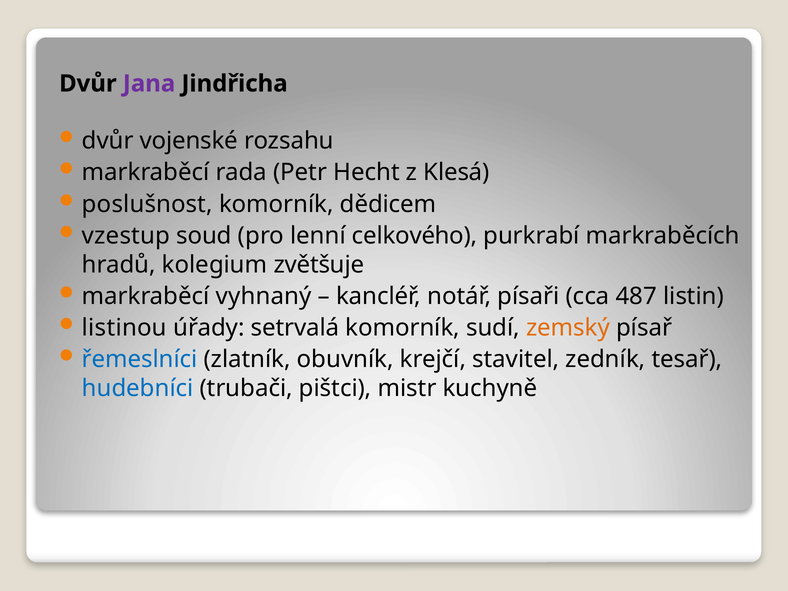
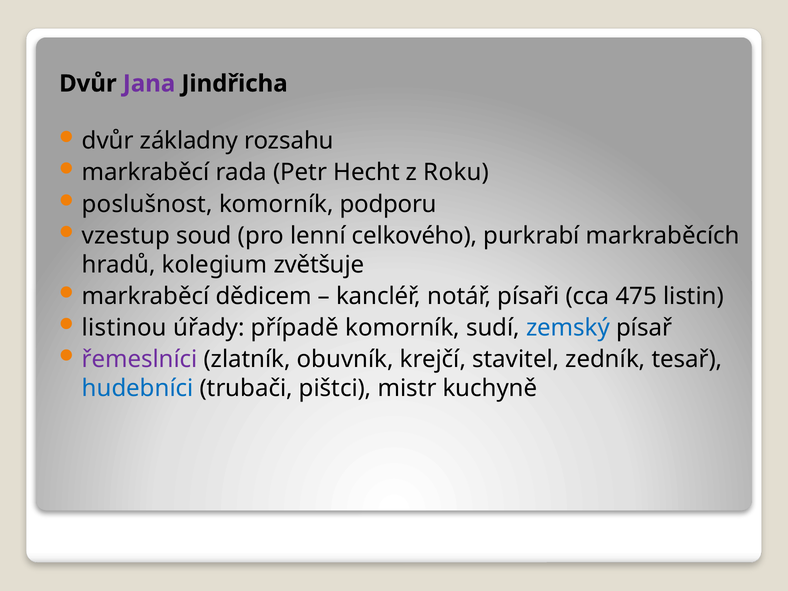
vojenské: vojenské -> základny
Klesá: Klesá -> Roku
dědicem: dědicem -> podporu
vyhnaný: vyhnaný -> dědicem
487: 487 -> 475
setrvalá: setrvalá -> případě
zemský colour: orange -> blue
řemeslníci colour: blue -> purple
